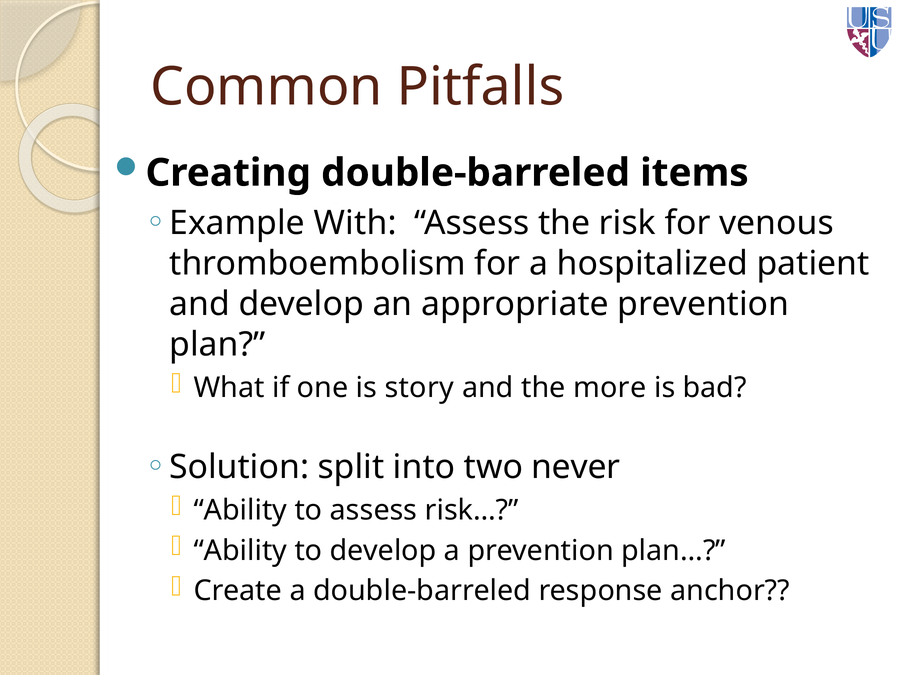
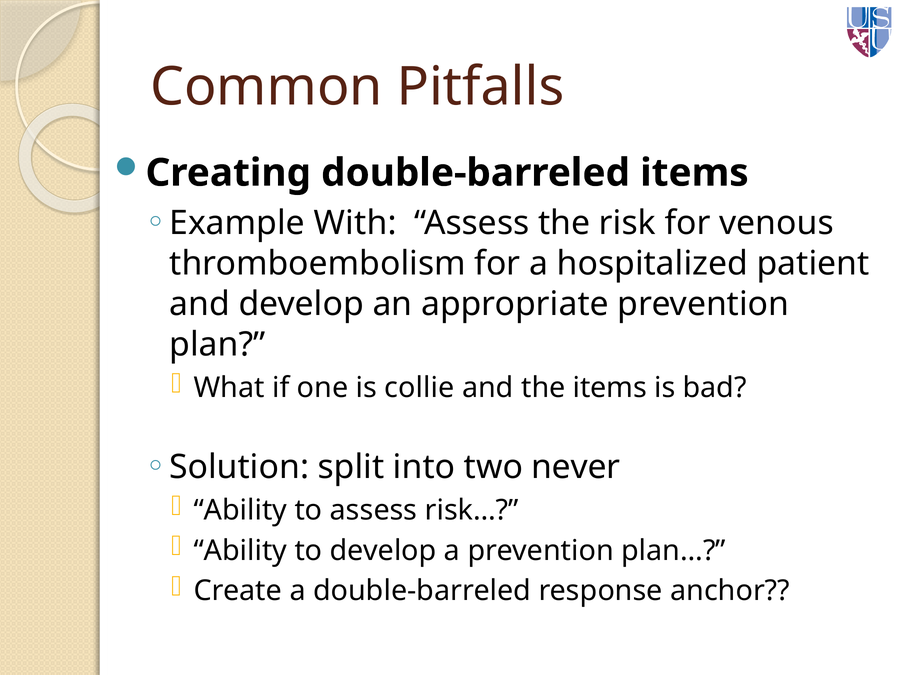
story: story -> collie
the more: more -> items
